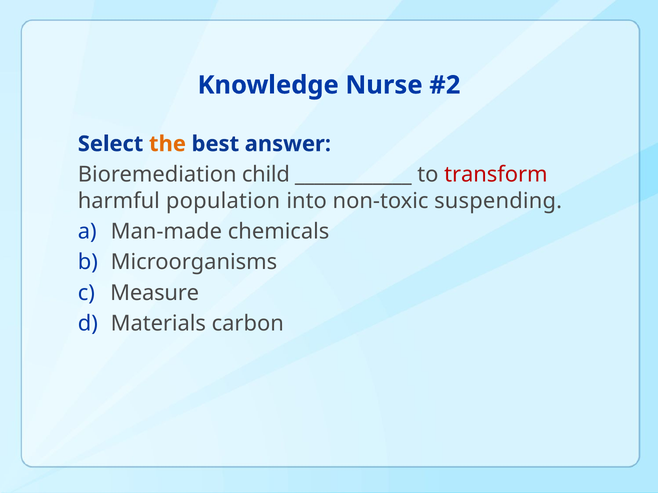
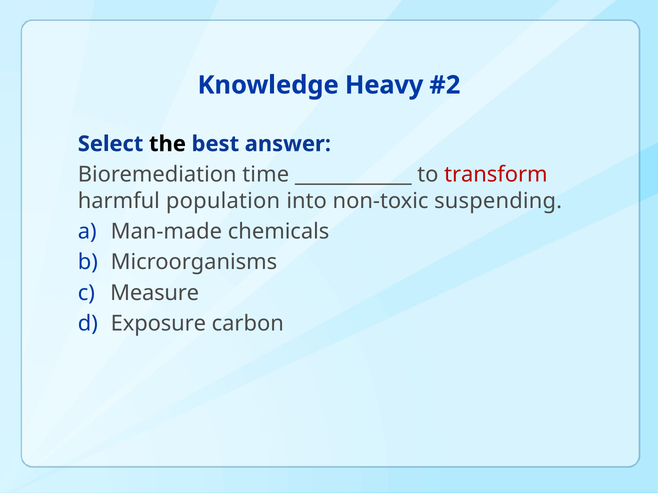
Nurse: Nurse -> Heavy
the colour: orange -> black
child: child -> time
Materials: Materials -> Exposure
